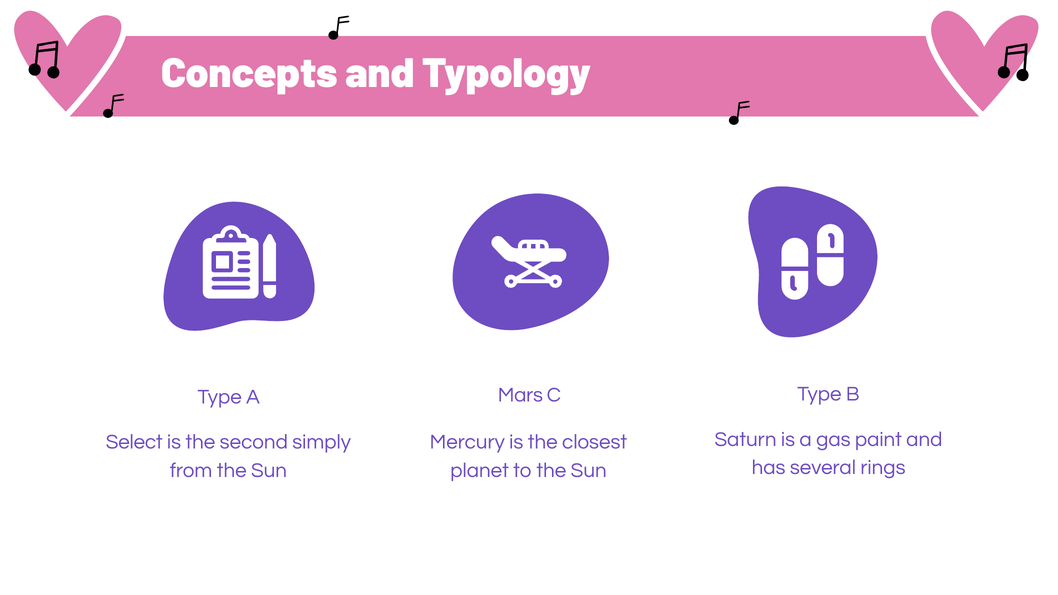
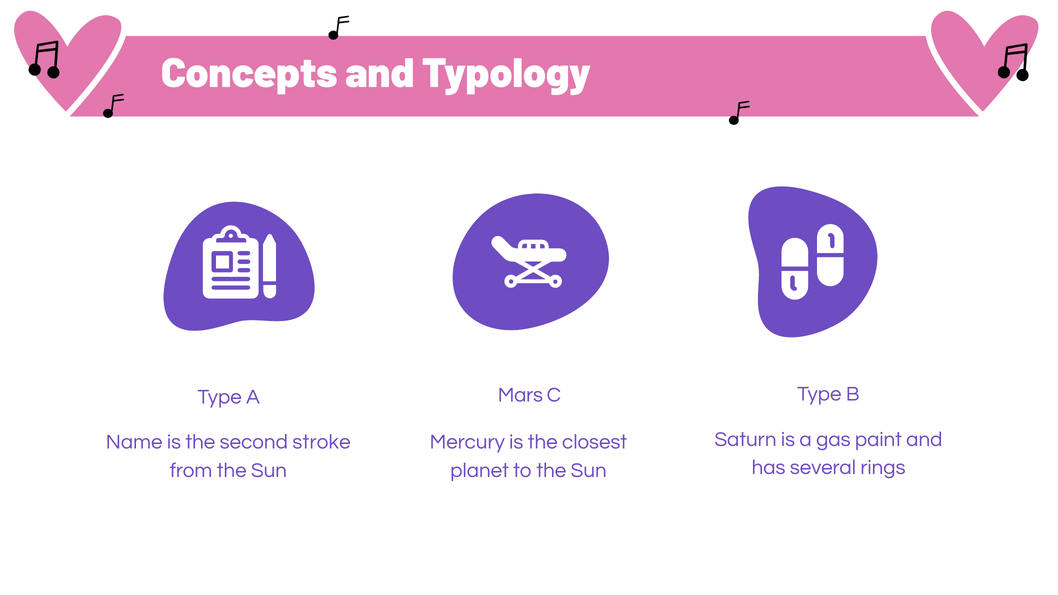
Select: Select -> Name
simply: simply -> stroke
